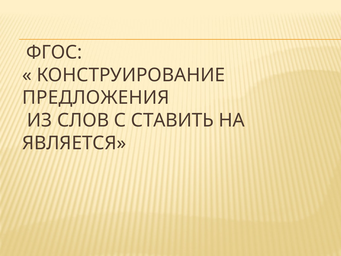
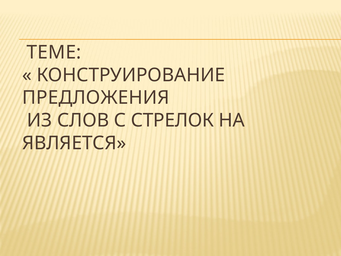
ФГОС: ФГОС -> ТЕМЕ
СТАВИТЬ: СТАВИТЬ -> СТРЕЛОК
